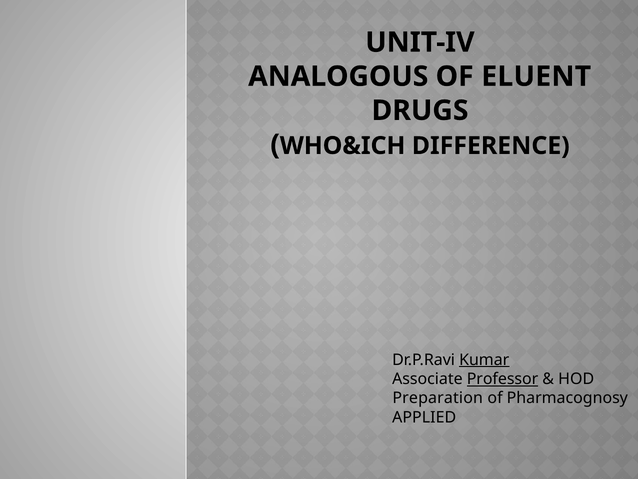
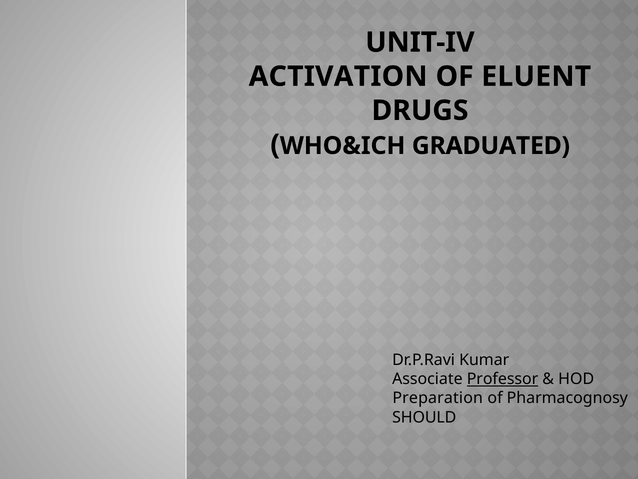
ANALOGOUS: ANALOGOUS -> ACTIVATION
DIFFERENCE: DIFFERENCE -> GRADUATED
Kumar underline: present -> none
APPLIED: APPLIED -> SHOULD
